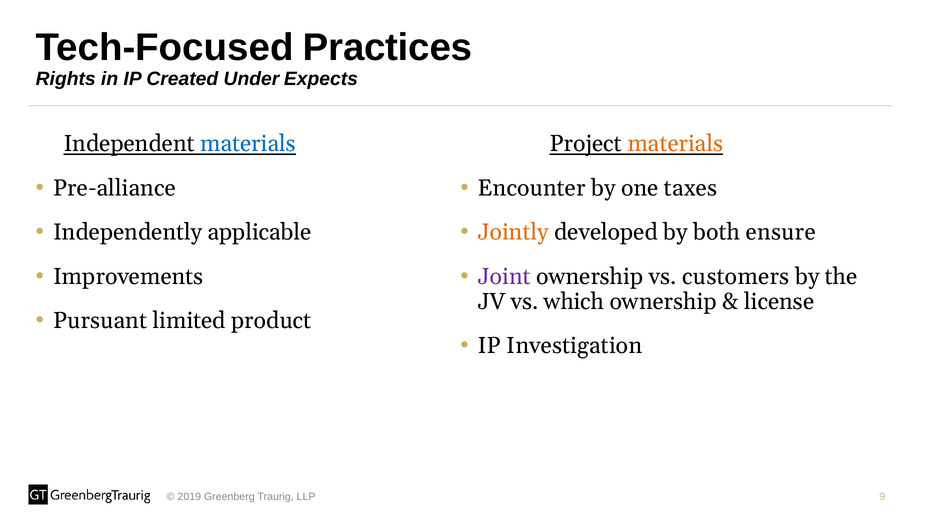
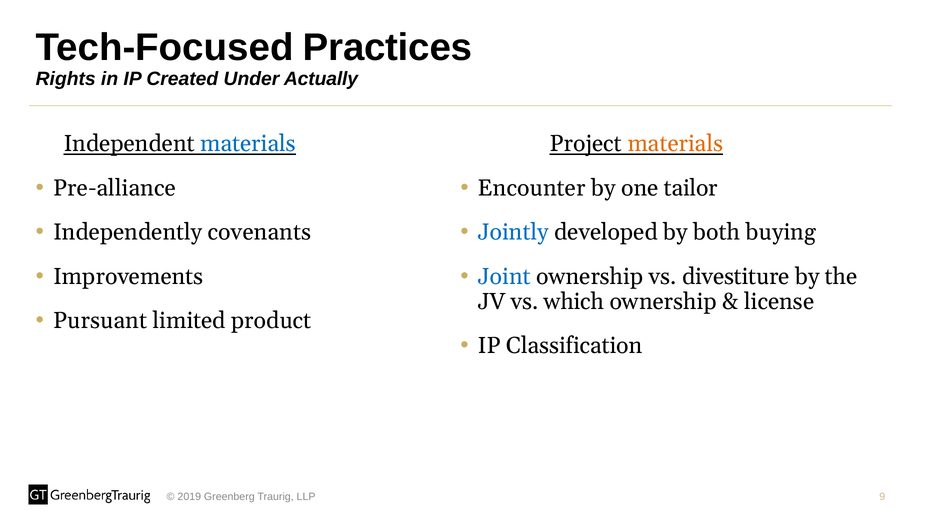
Expects: Expects -> Actually
taxes: taxes -> tailor
applicable: applicable -> covenants
Jointly colour: orange -> blue
ensure: ensure -> buying
Joint colour: purple -> blue
customers: customers -> divestiture
Investigation: Investigation -> Classification
